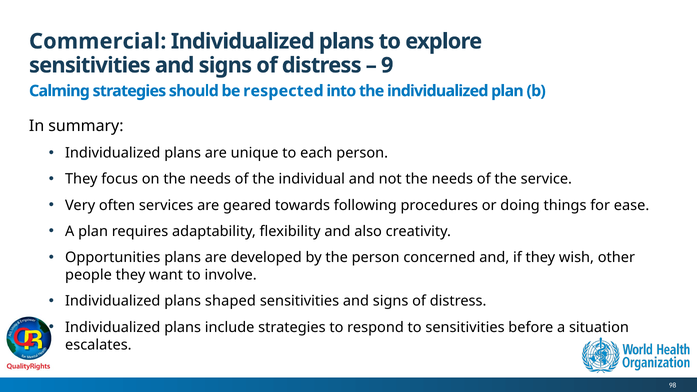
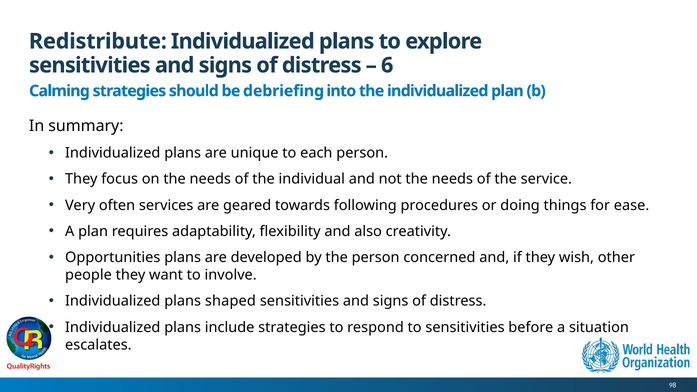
Commercial: Commercial -> Redistribute
9: 9 -> 6
respected: respected -> debriefing
